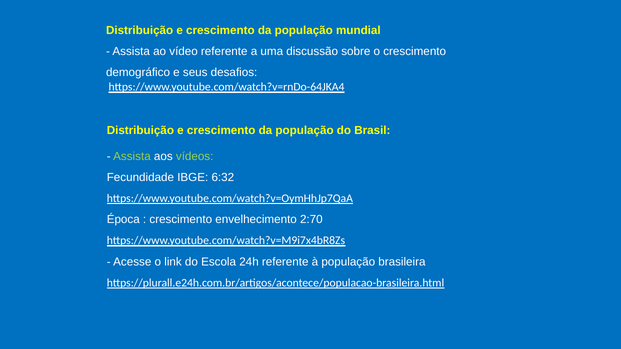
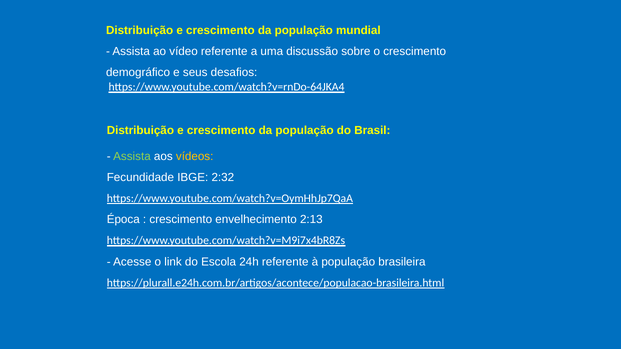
vídeos colour: light green -> yellow
6:32: 6:32 -> 2:32
2:70: 2:70 -> 2:13
